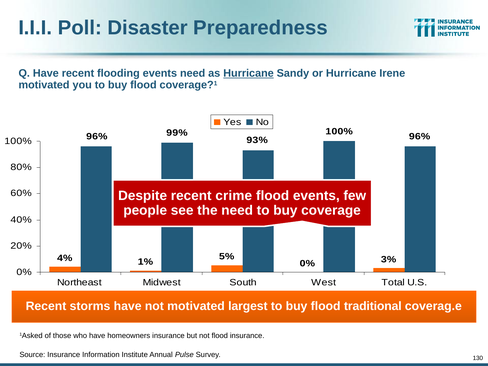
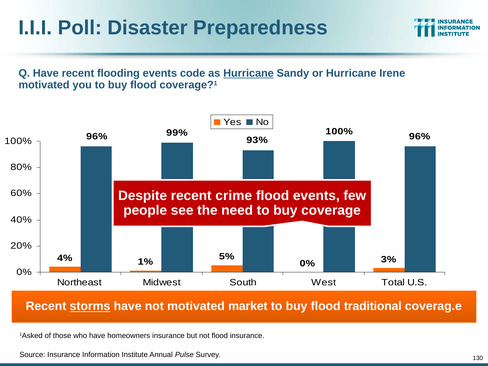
events need: need -> code
storms underline: none -> present
largest: largest -> market
